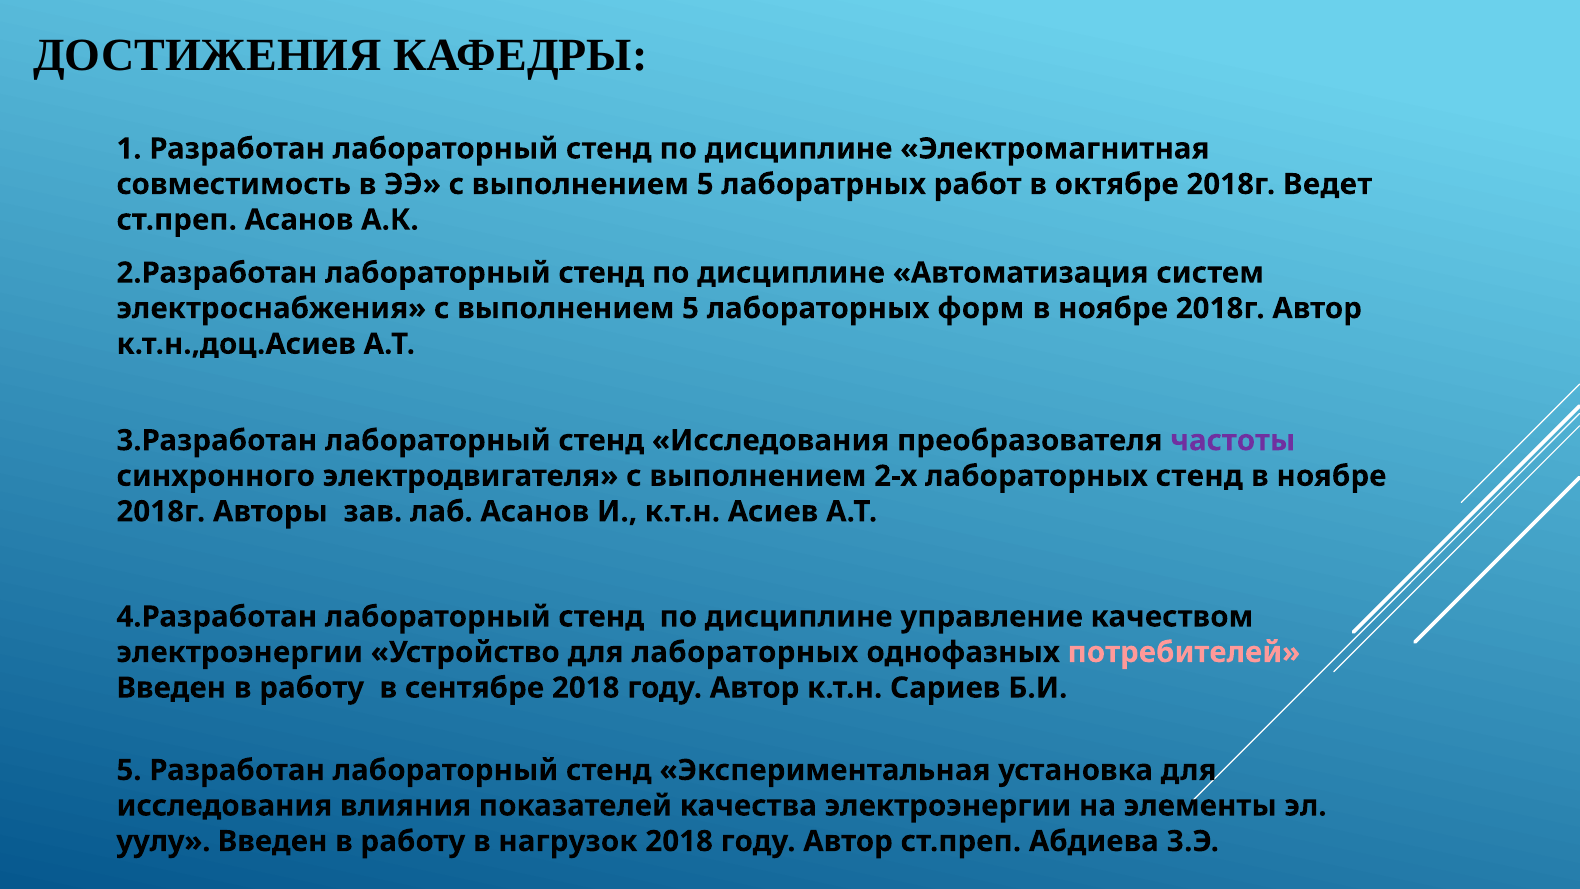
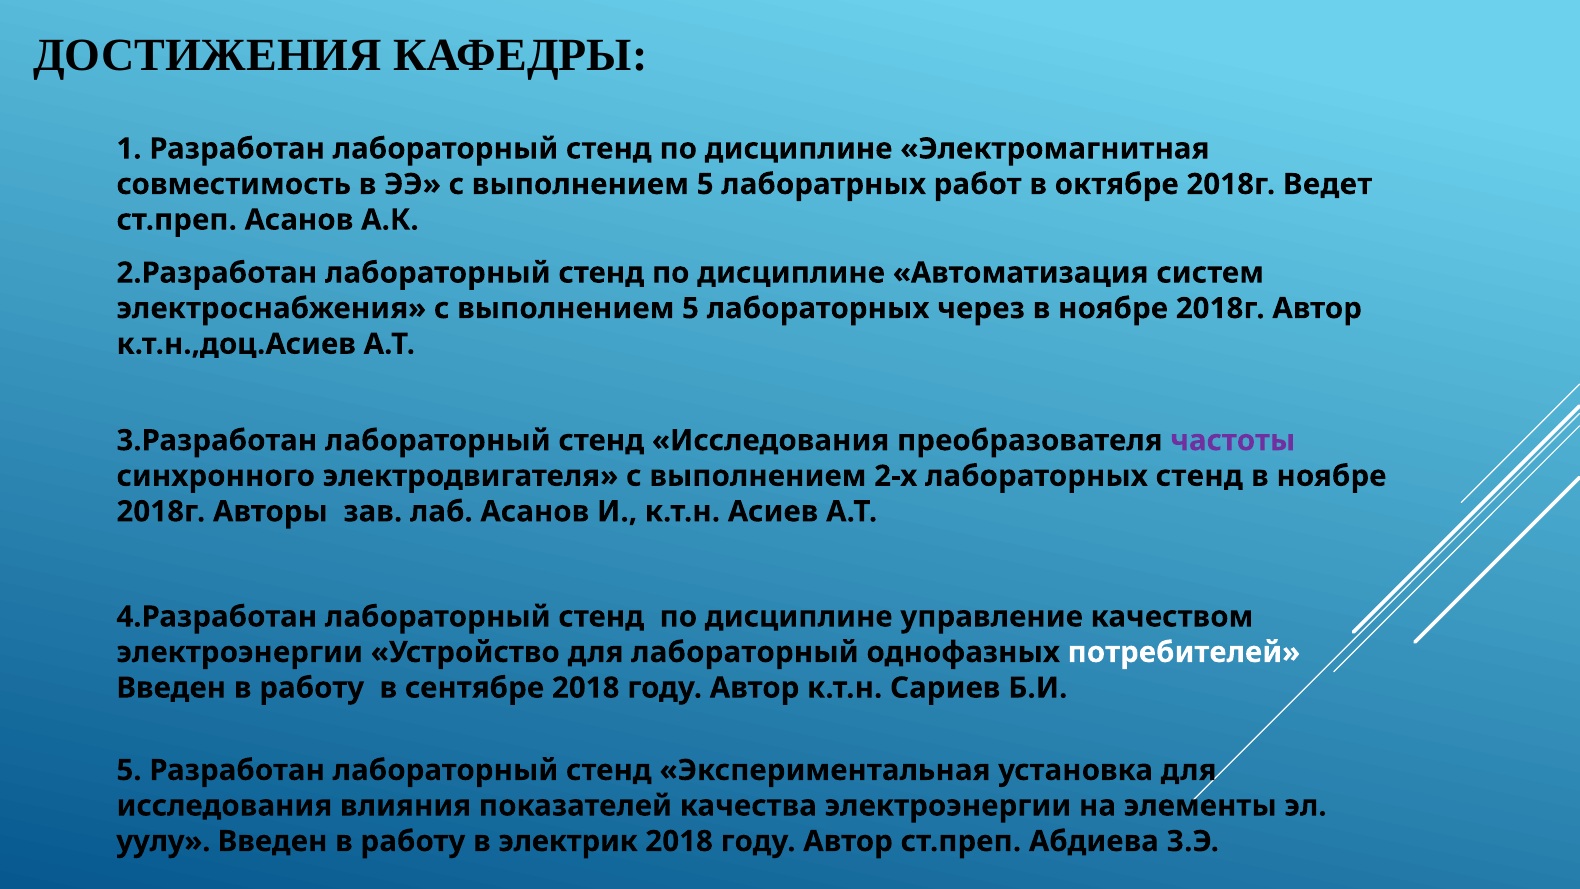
форм: форм -> через
для лабораторных: лабораторных -> лабораторный
потребителей colour: pink -> white
нагрузок: нагрузок -> электрик
